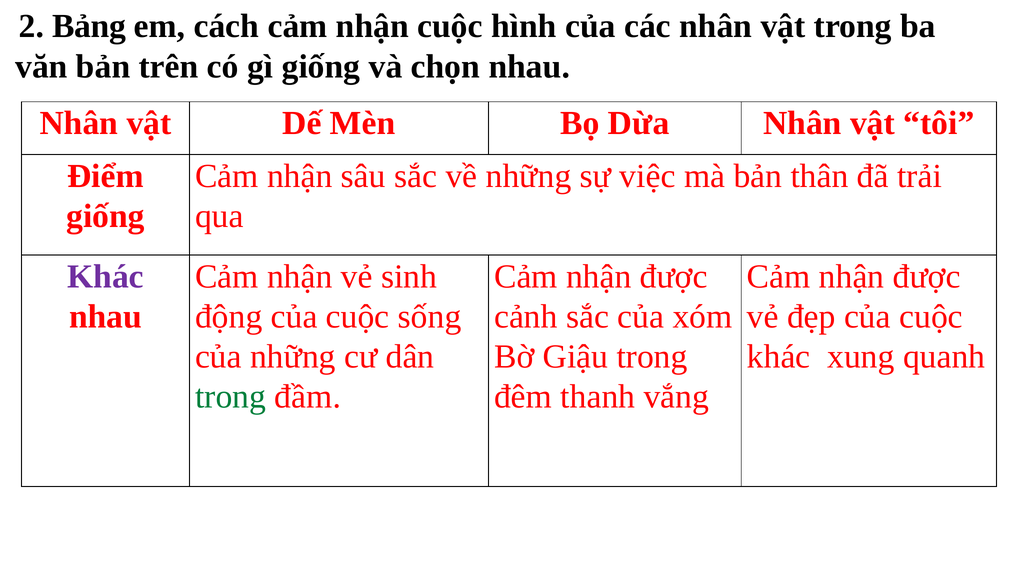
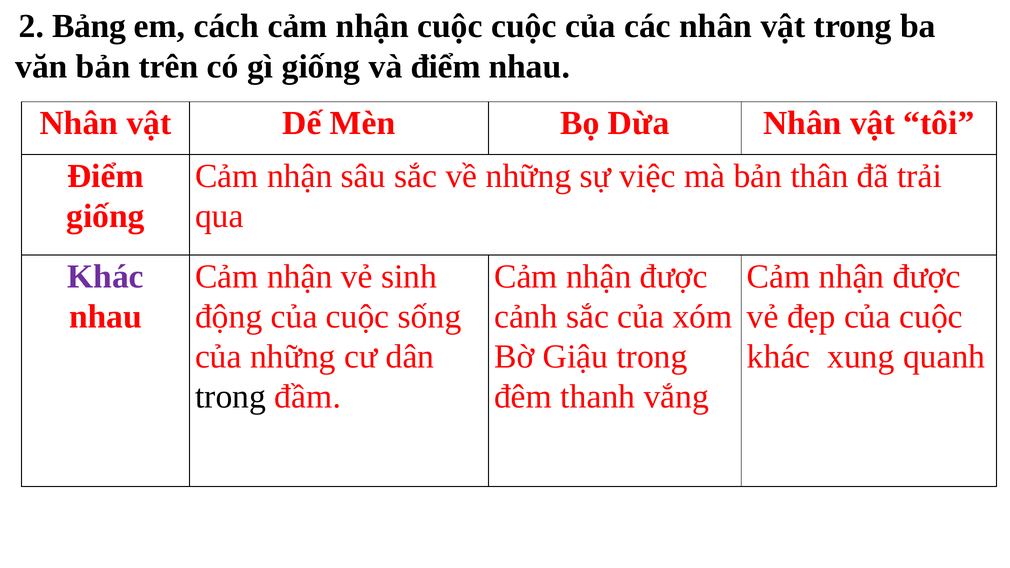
cuộc hình: hình -> cuộc
và chọn: chọn -> điểm
trong at (231, 397) colour: green -> black
